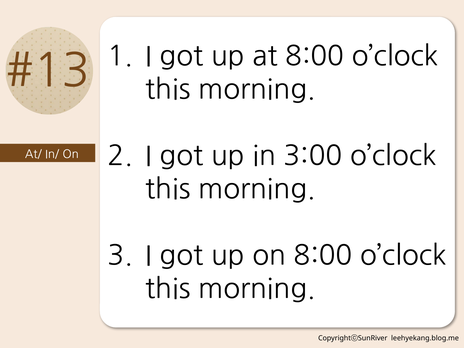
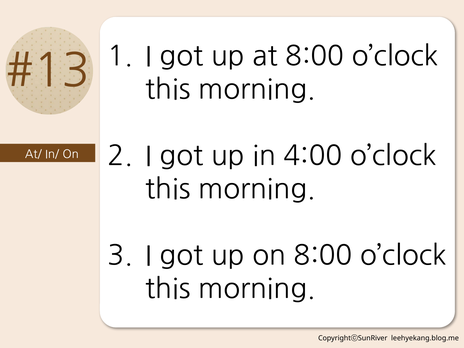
3:00: 3:00 -> 4:00
